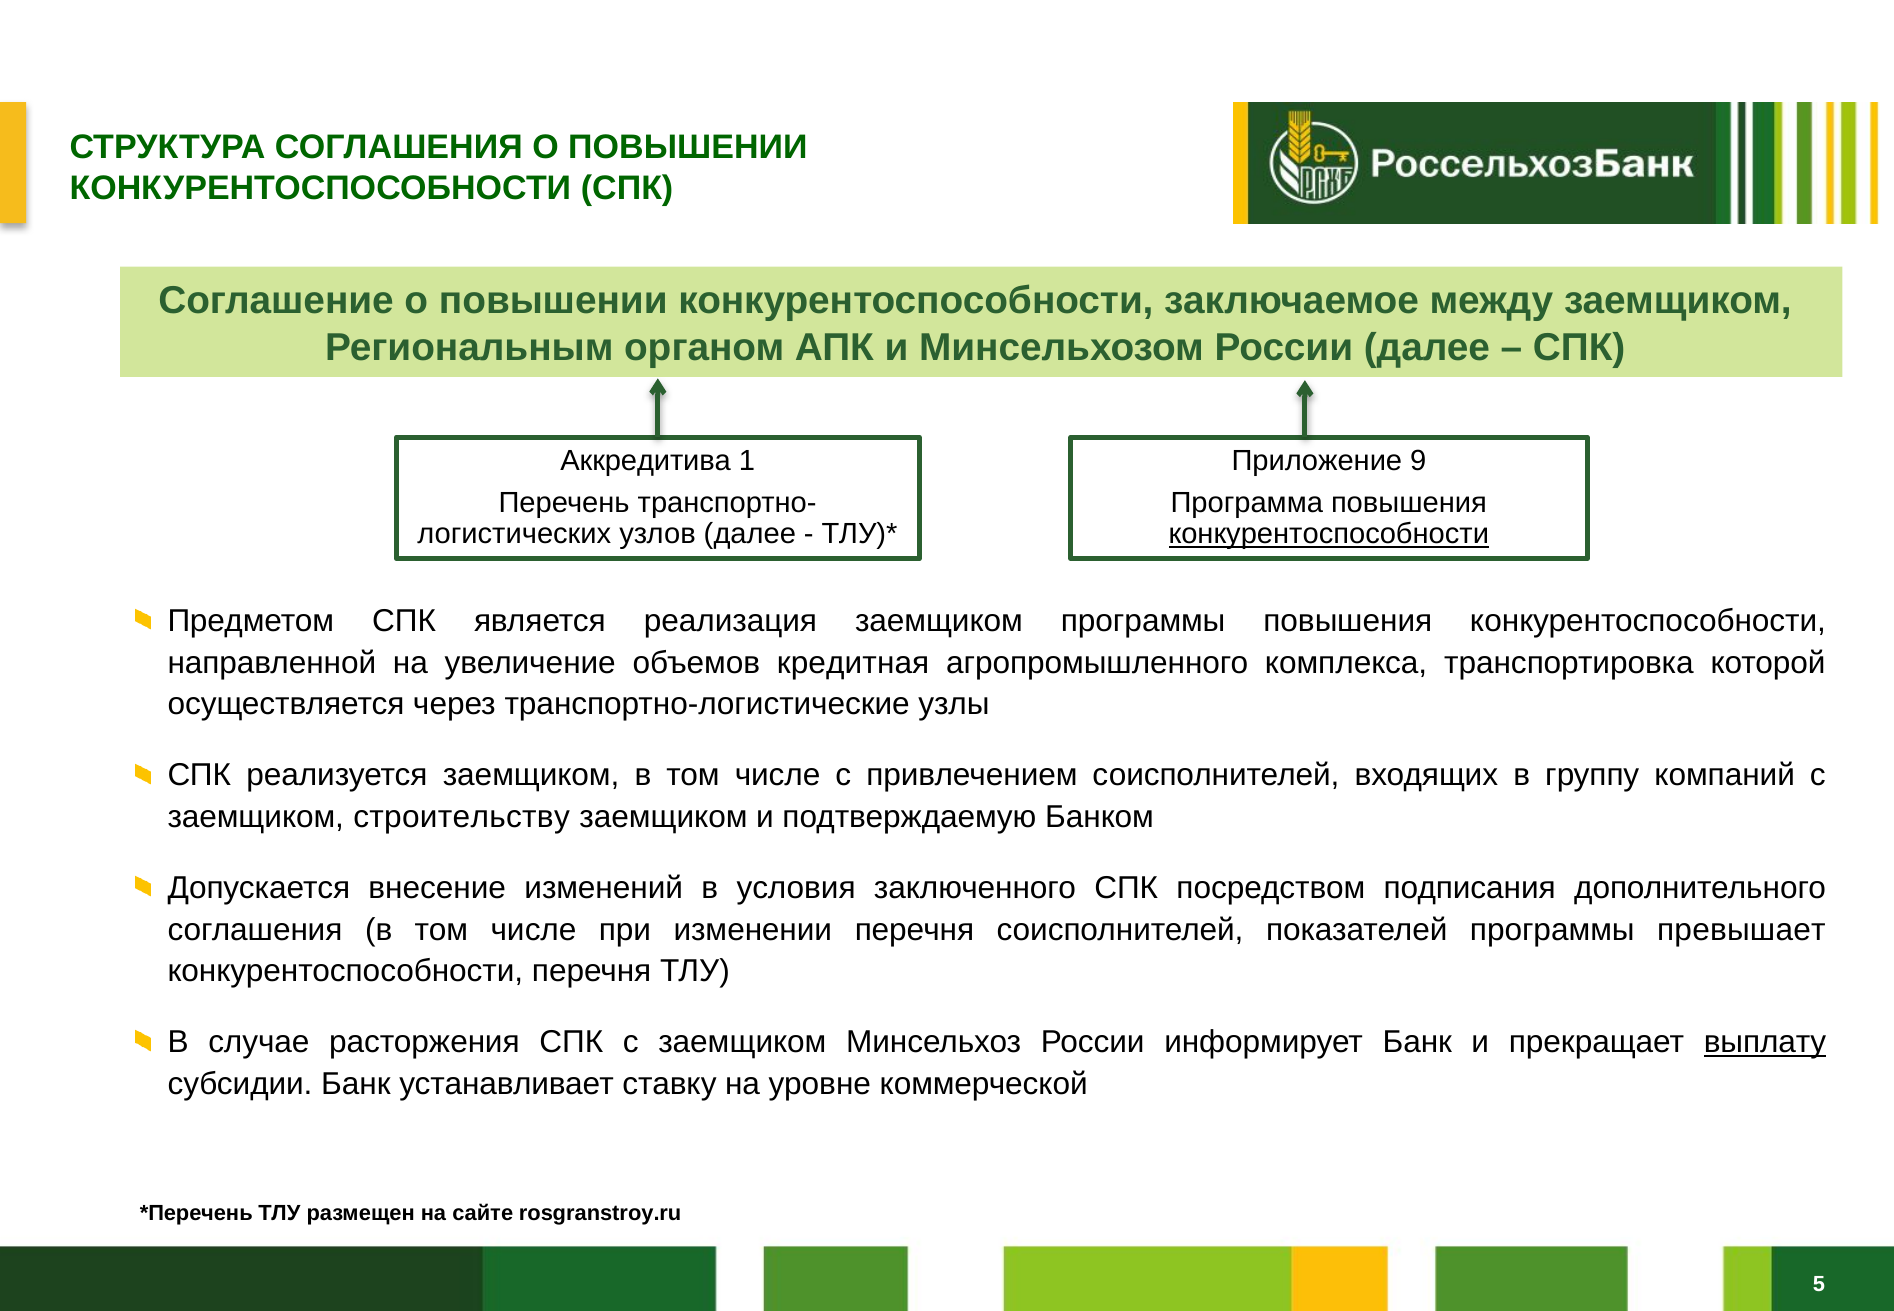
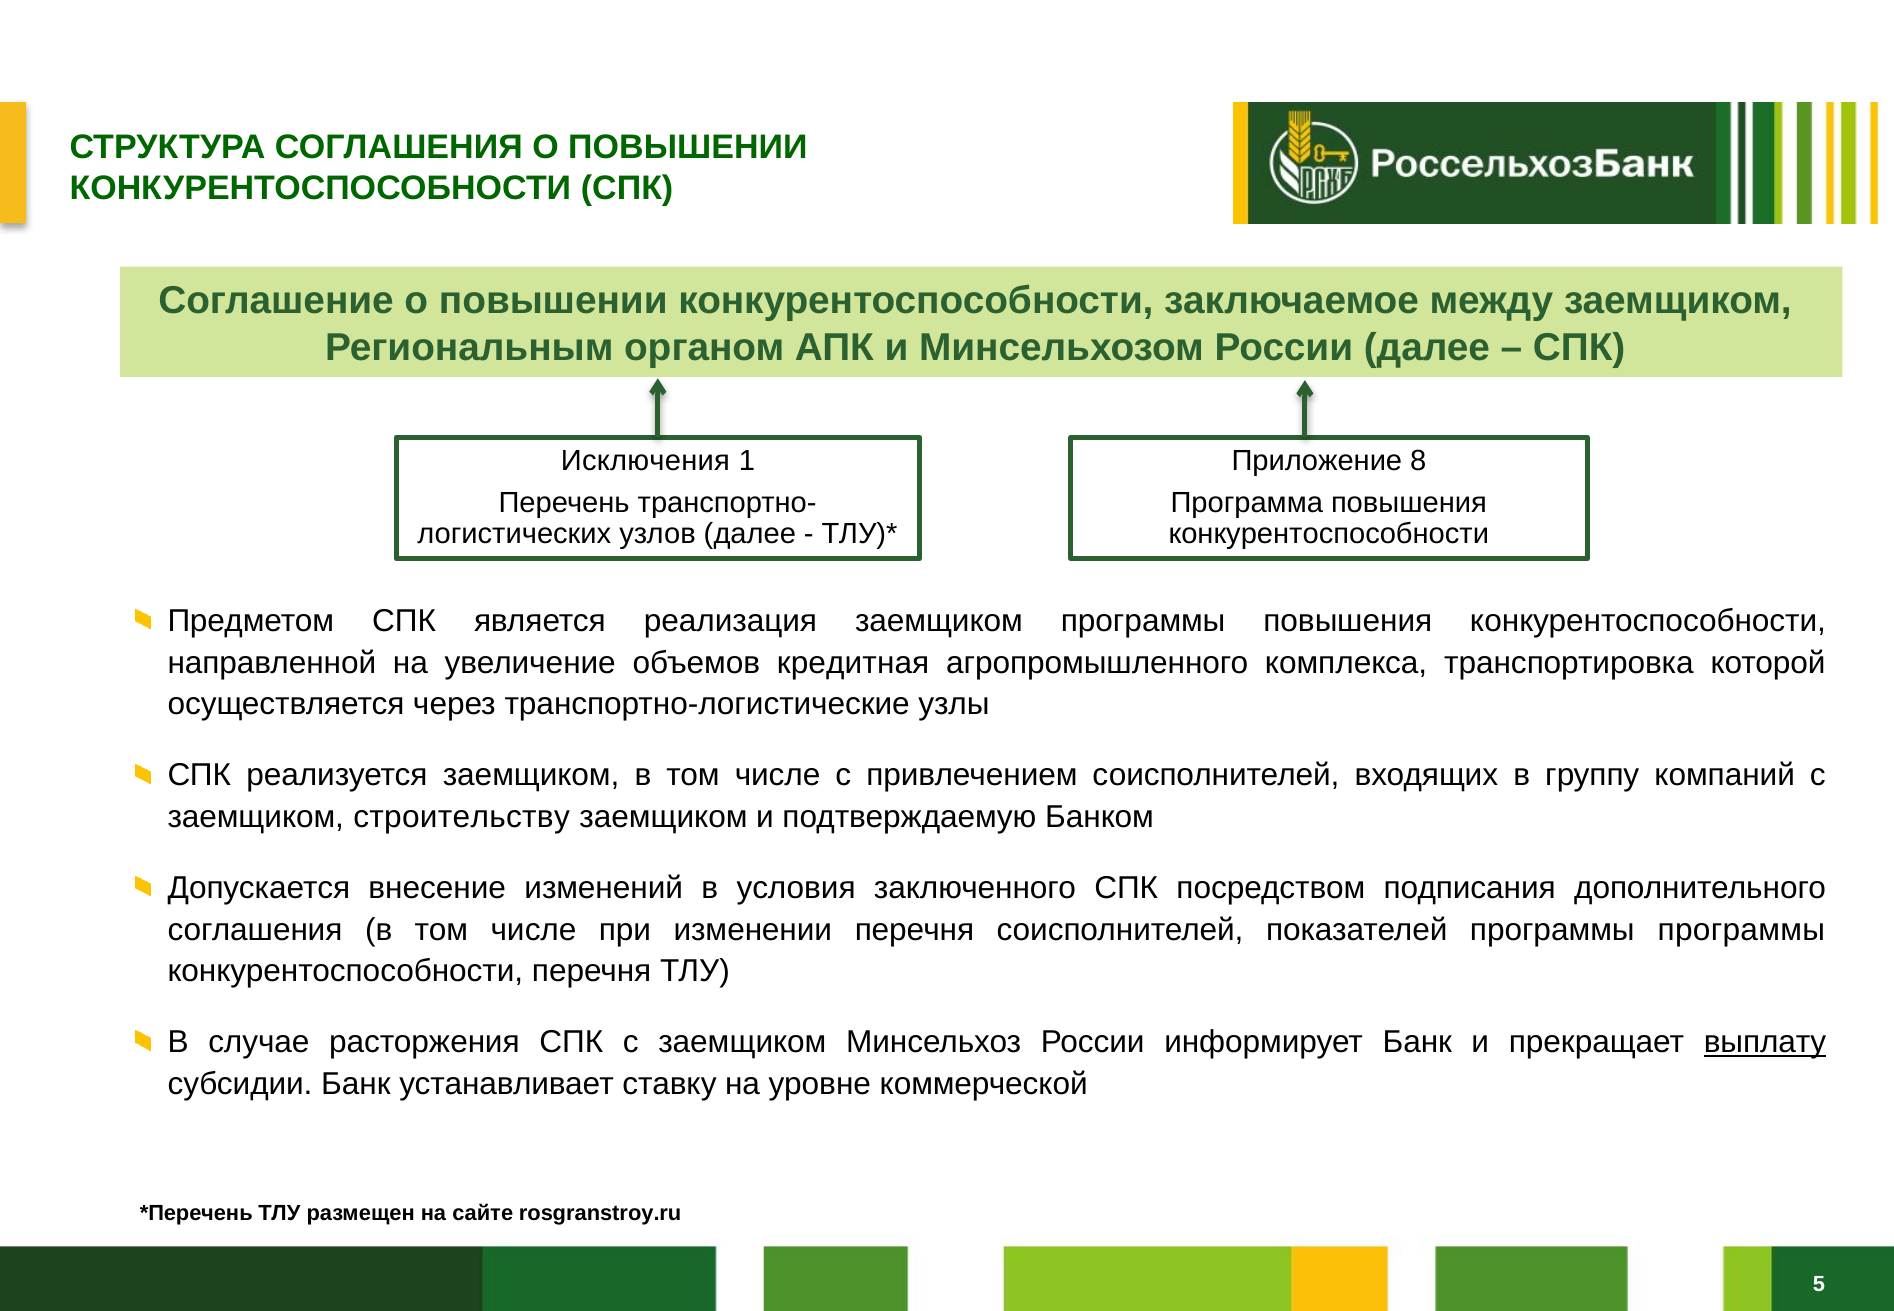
Аккредитива: Аккредитива -> Исключения
9: 9 -> 8
конкурентоспособности at (1329, 534) underline: present -> none
программы превышает: превышает -> программы
